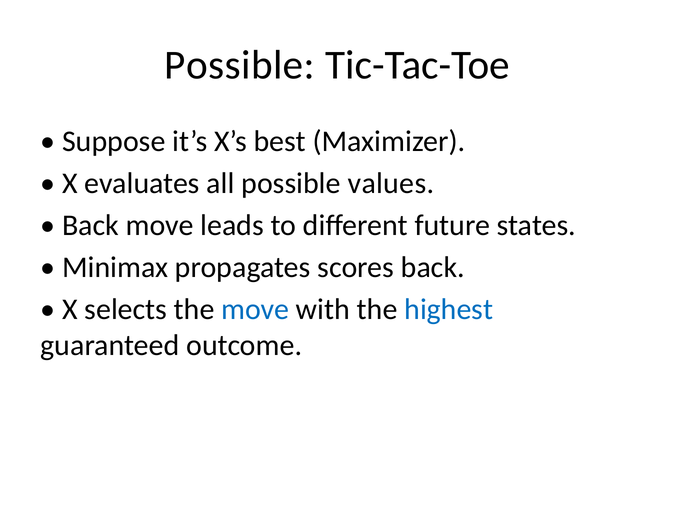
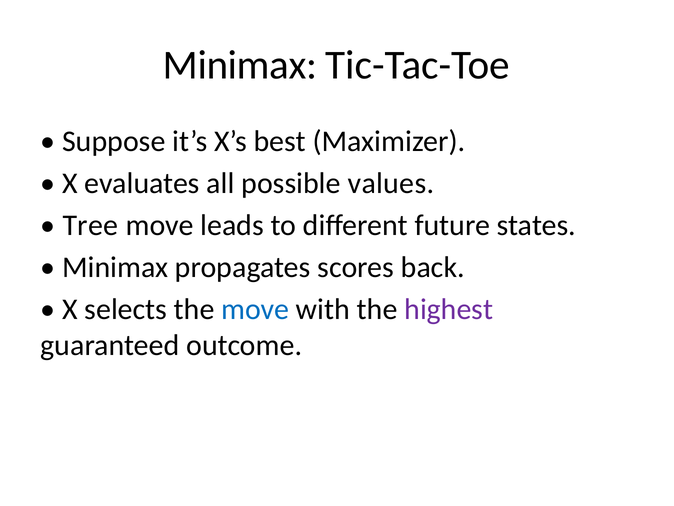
Possible at (240, 65): Possible -> Minimax
Back at (91, 225): Back -> Tree
highest colour: blue -> purple
